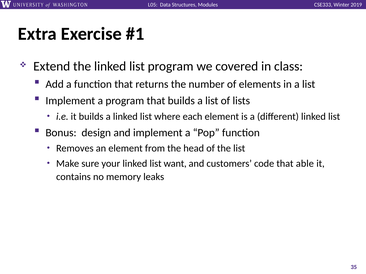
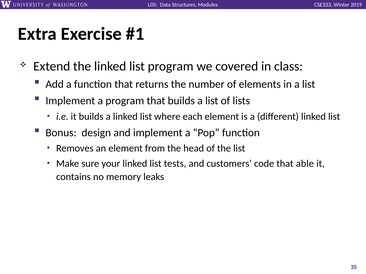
want: want -> tests
